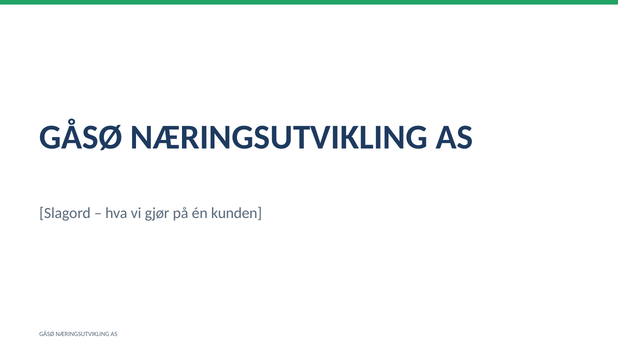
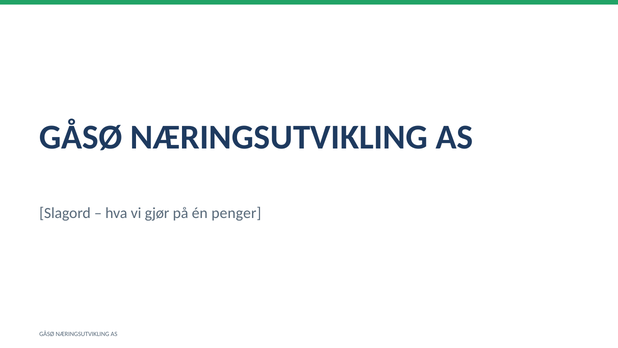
kunden: kunden -> penger
